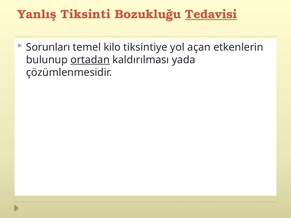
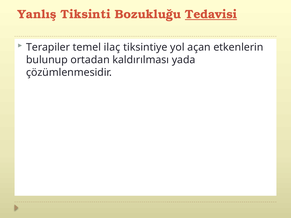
Sorunları: Sorunları -> Terapiler
kilo: kilo -> ilaç
ortadan underline: present -> none
